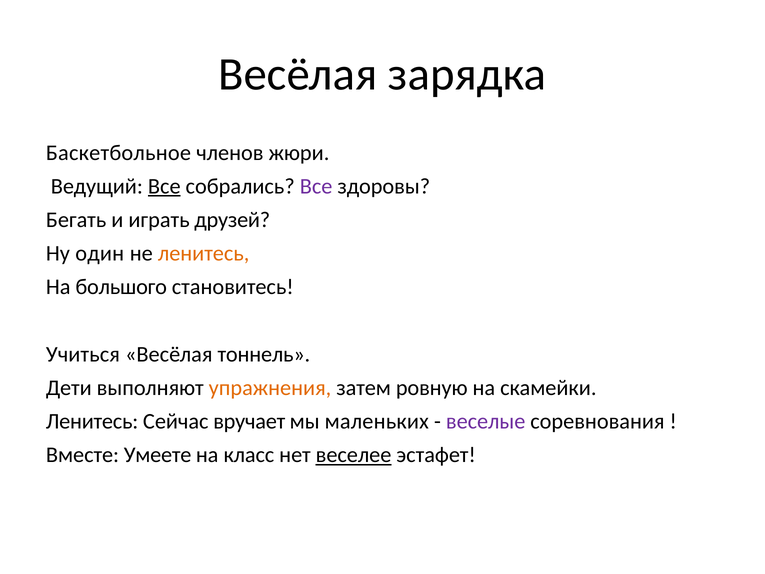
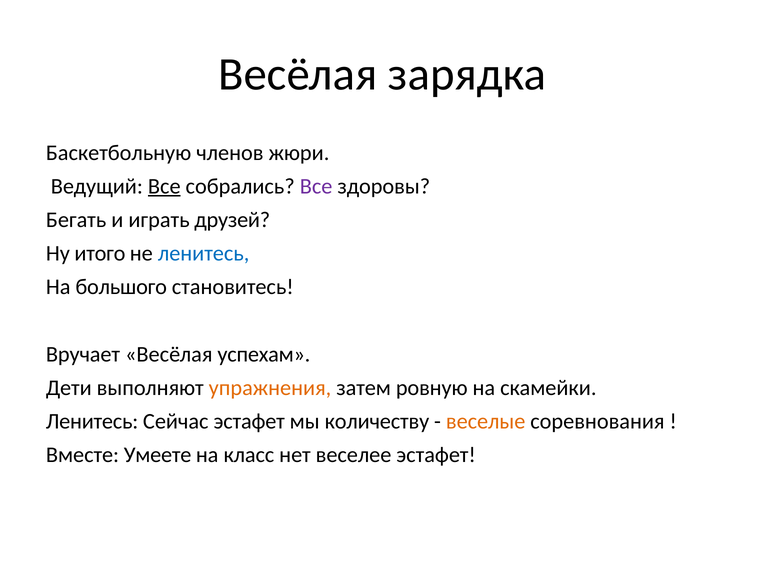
Баскетбольное: Баскетбольное -> Баскетбольную
один: один -> итого
ленитесь at (204, 253) colour: orange -> blue
Учиться: Учиться -> Вручает
тоннель: тоннель -> успехам
Сейчас вручает: вручает -> эстафет
маленьких: маленьких -> количеству
веселые colour: purple -> orange
веселее underline: present -> none
